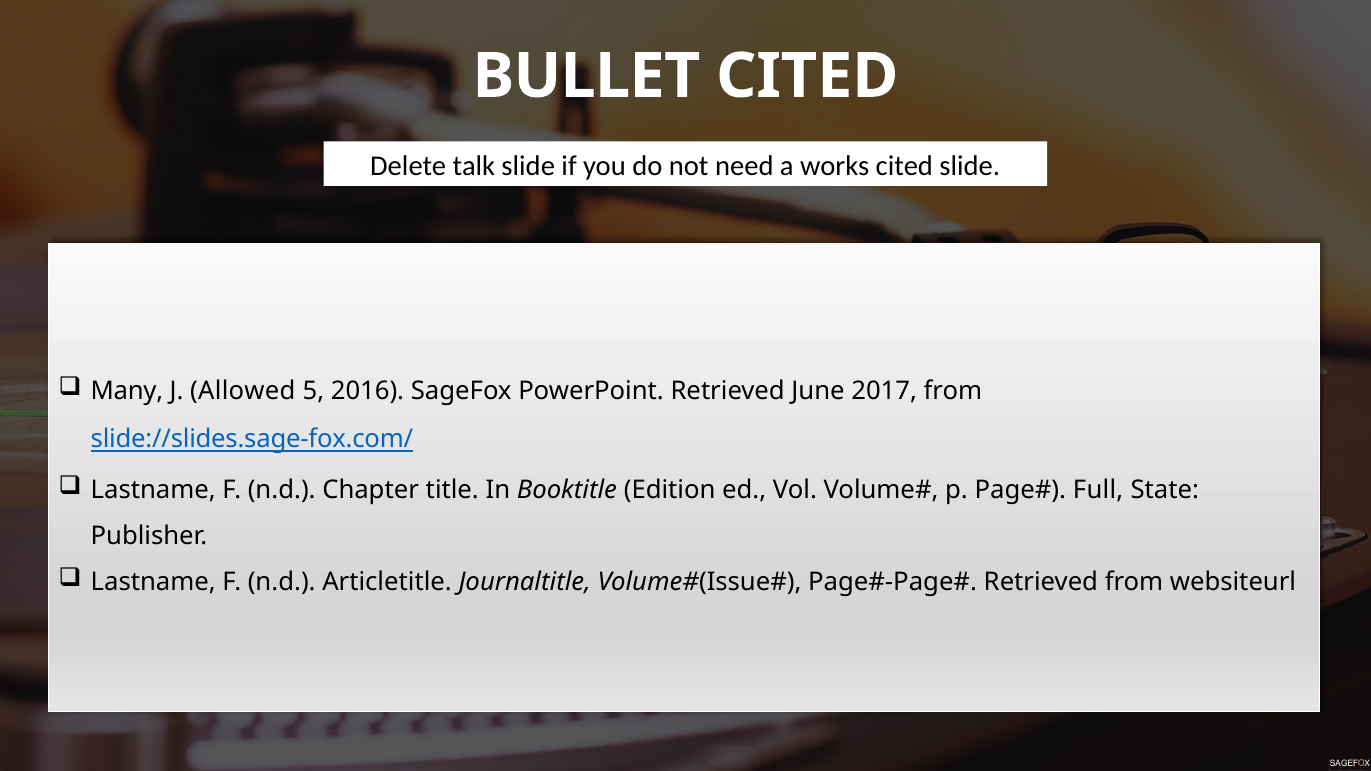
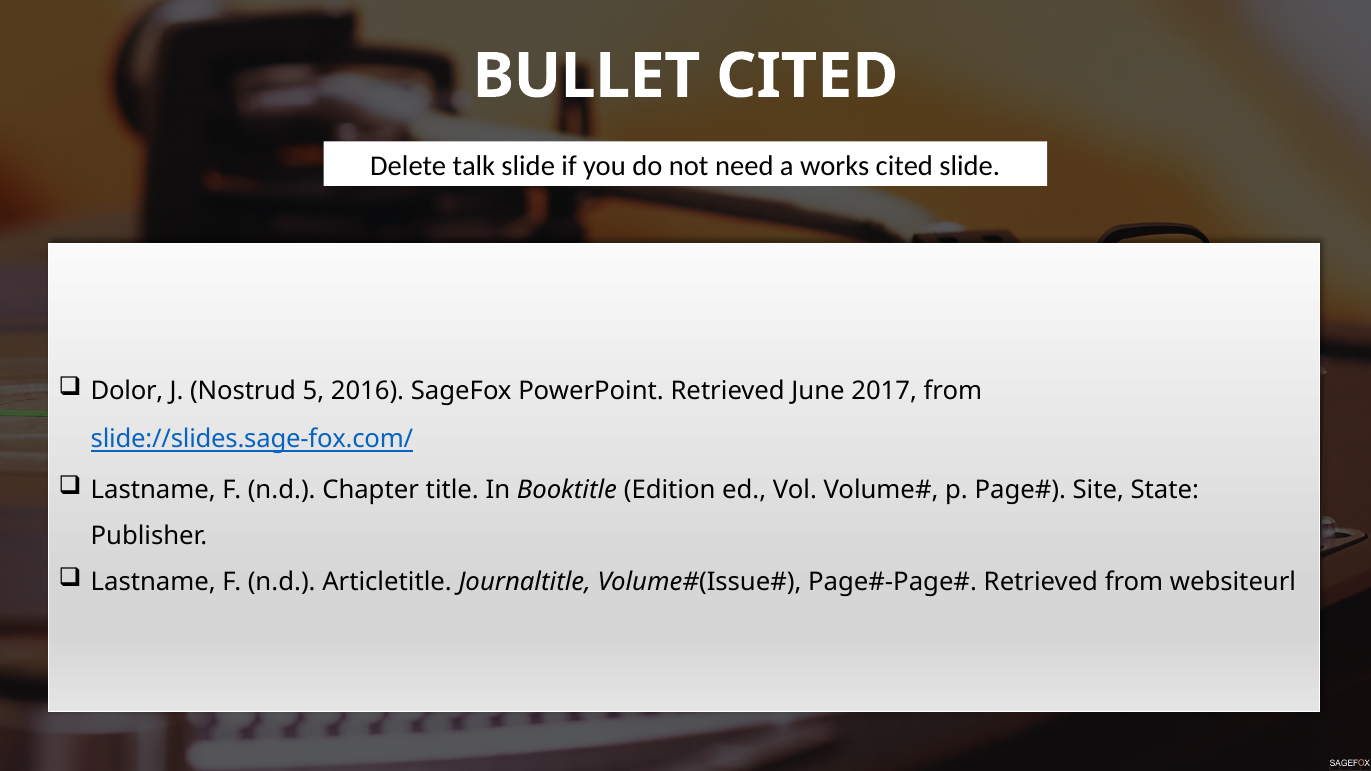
Many: Many -> Dolor
Allowed: Allowed -> Nostrud
Full: Full -> Site
